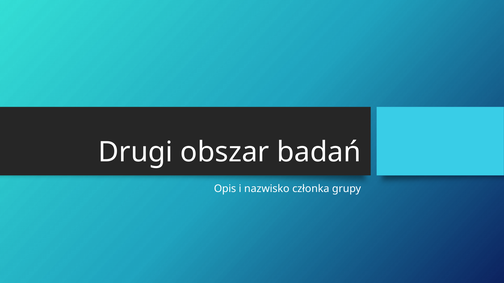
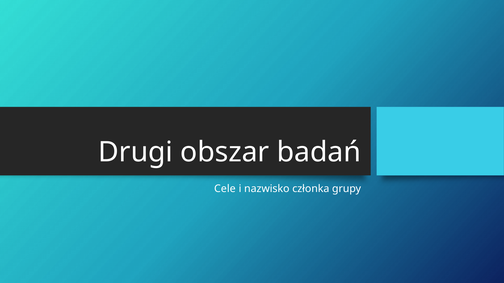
Opis: Opis -> Cele
